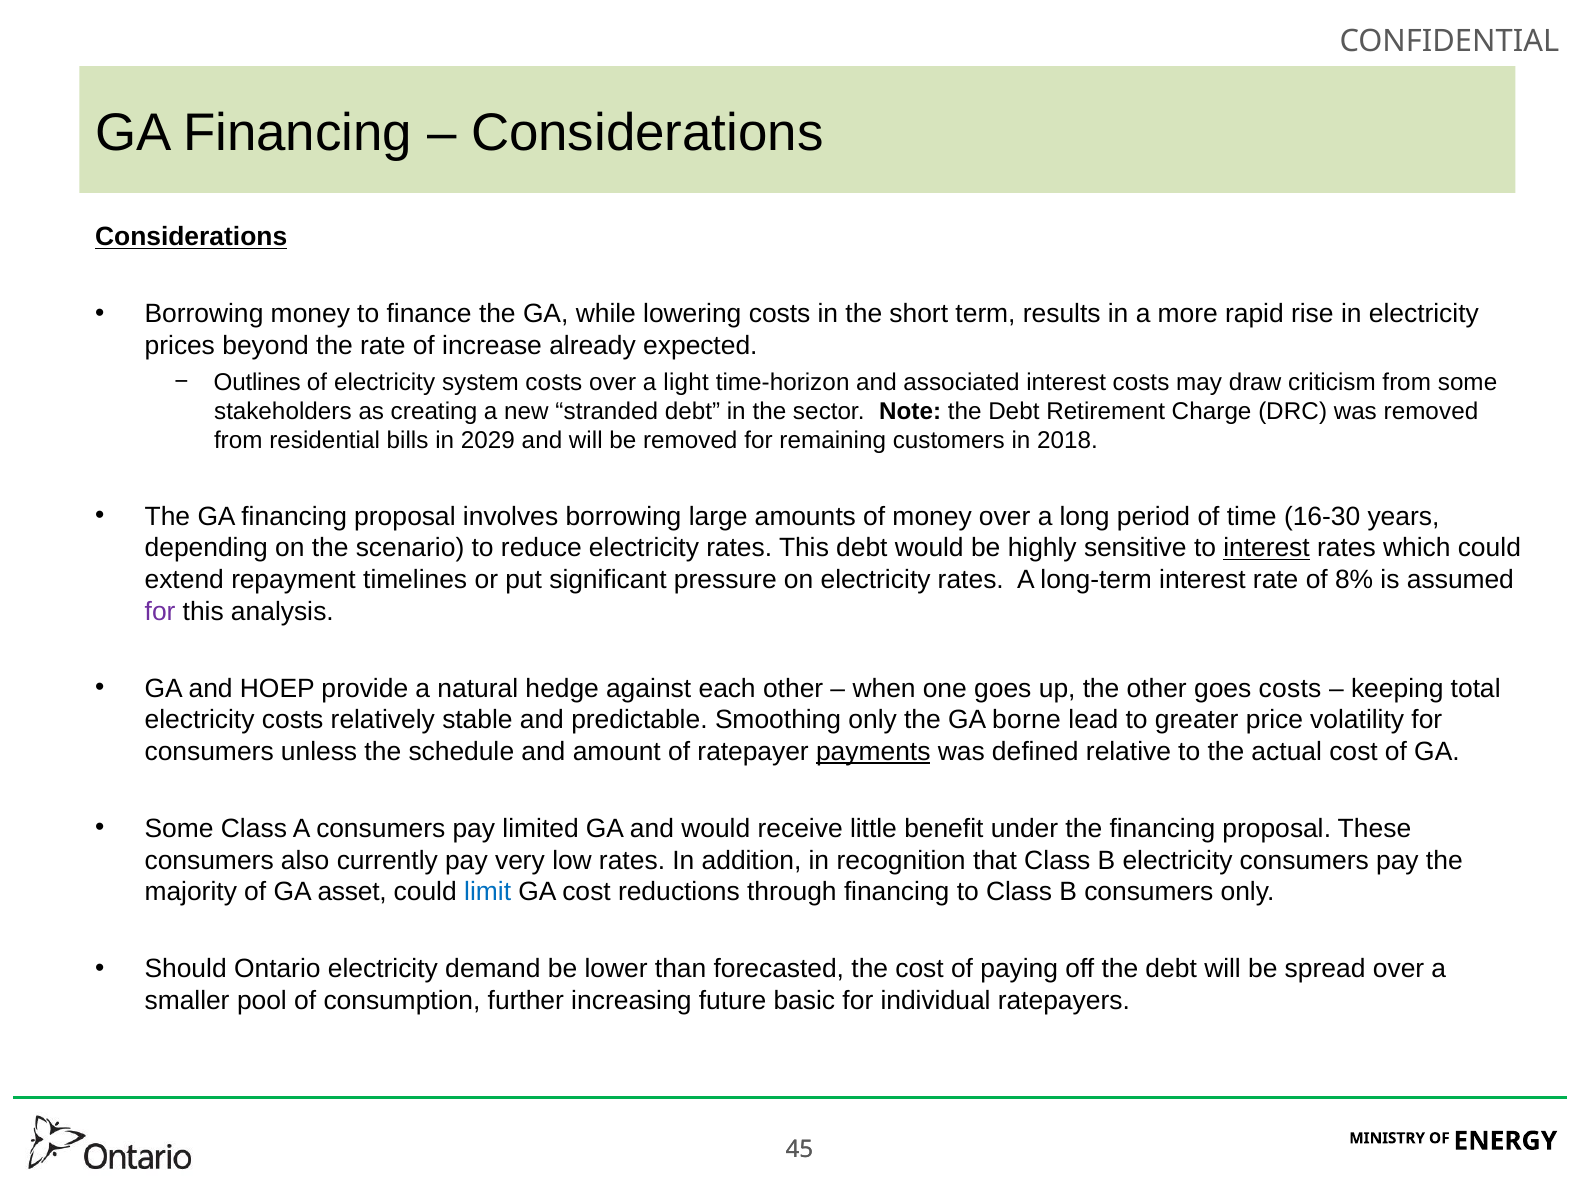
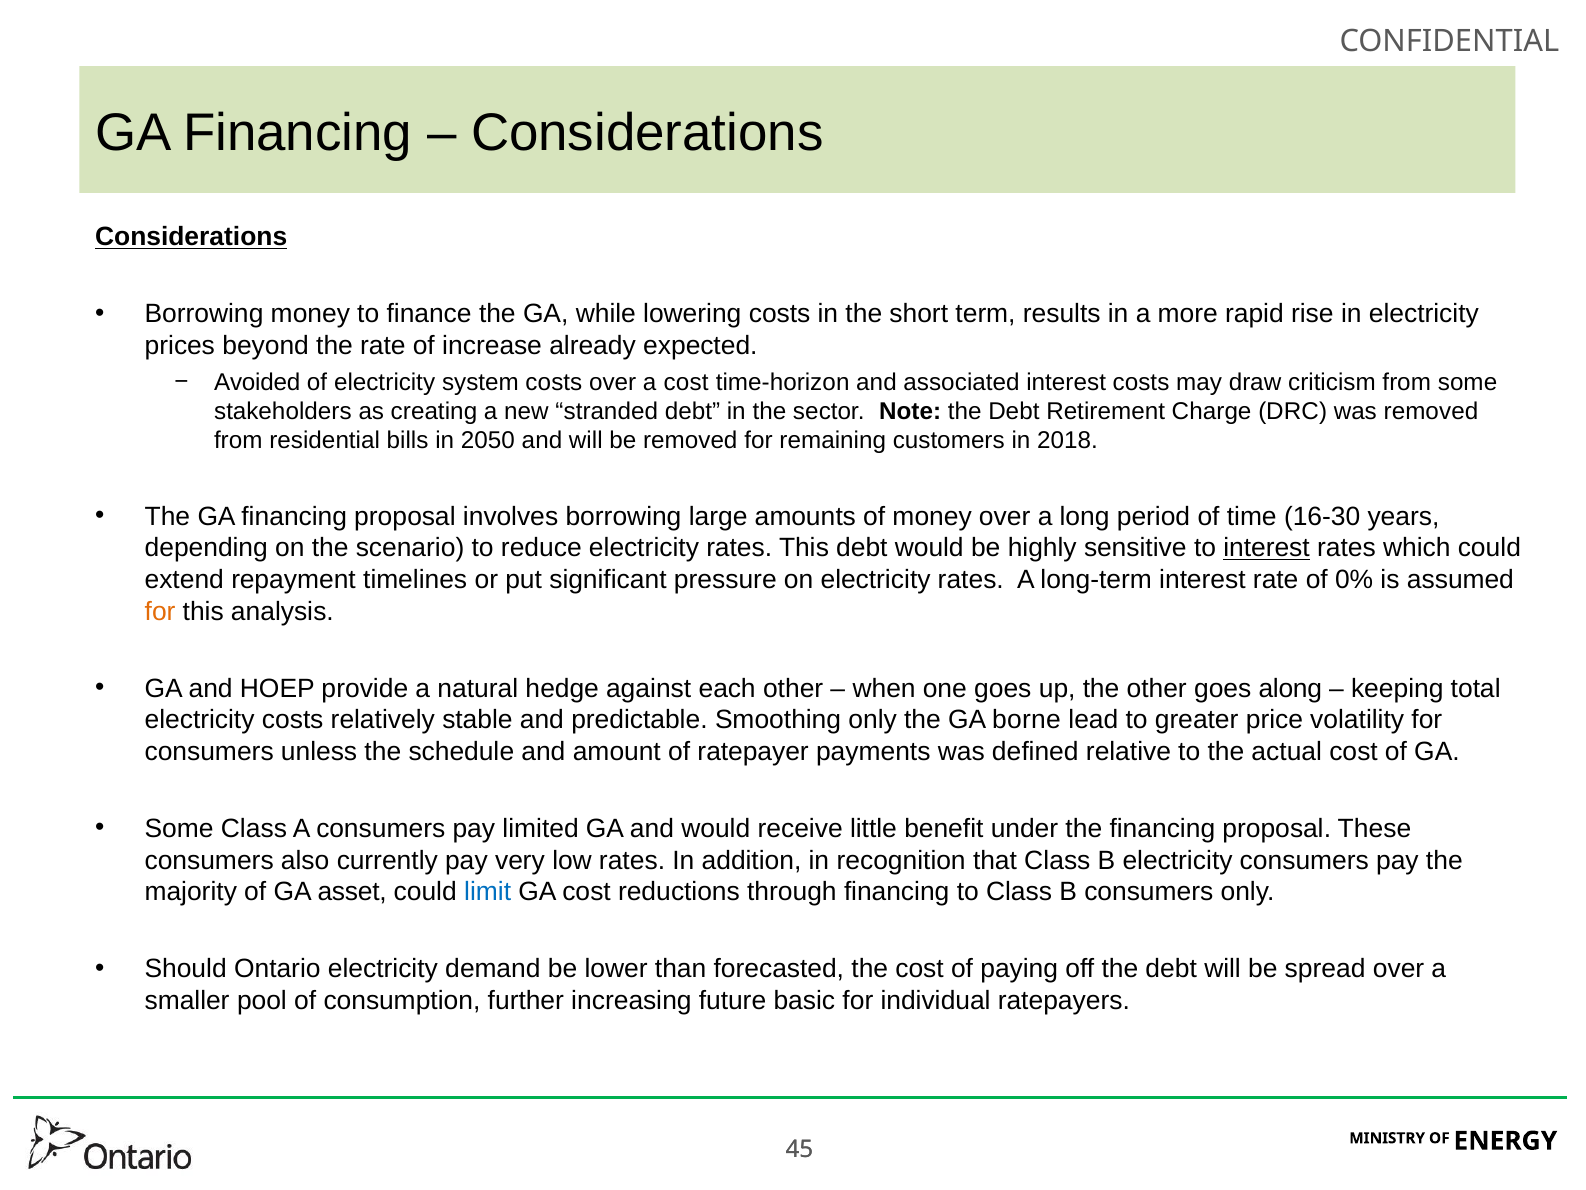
Outlines: Outlines -> Avoided
a light: light -> cost
2029: 2029 -> 2050
8%: 8% -> 0%
for at (160, 611) colour: purple -> orange
goes costs: costs -> along
payments underline: present -> none
